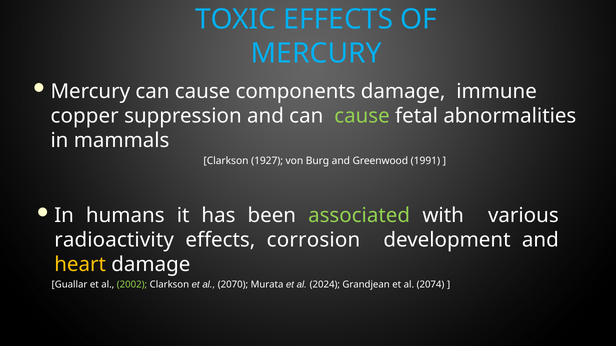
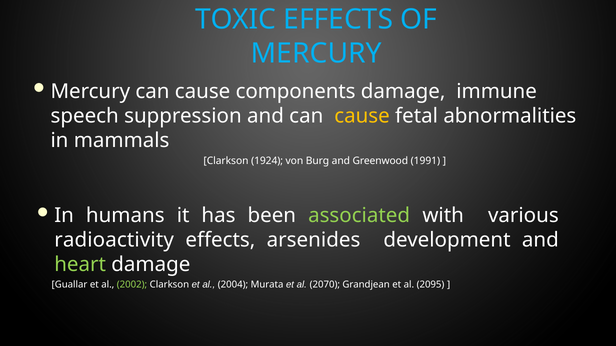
copper: copper -> speech
cause at (362, 116) colour: light green -> yellow
1927: 1927 -> 1924
corrosion: corrosion -> arsenides
heart colour: yellow -> light green
2070: 2070 -> 2004
2024: 2024 -> 2070
2074: 2074 -> 2095
